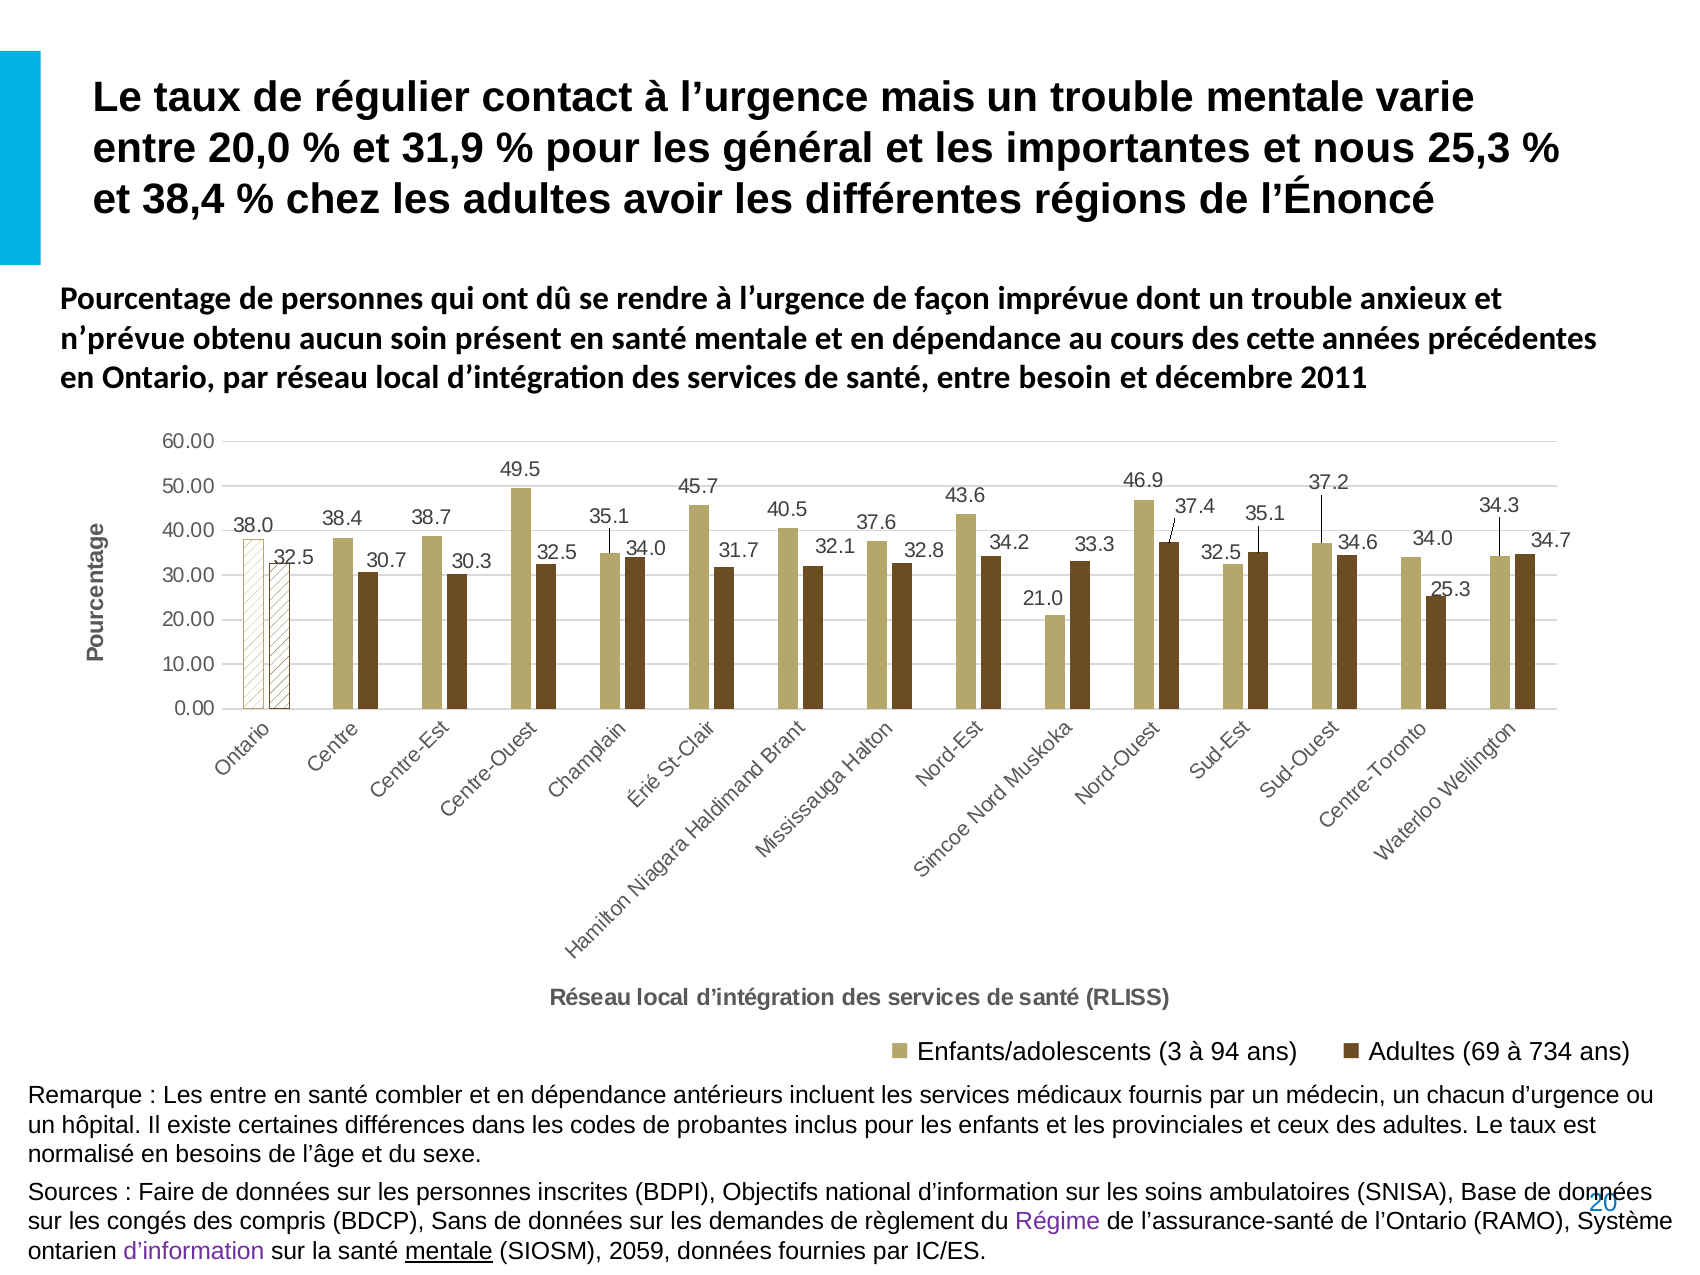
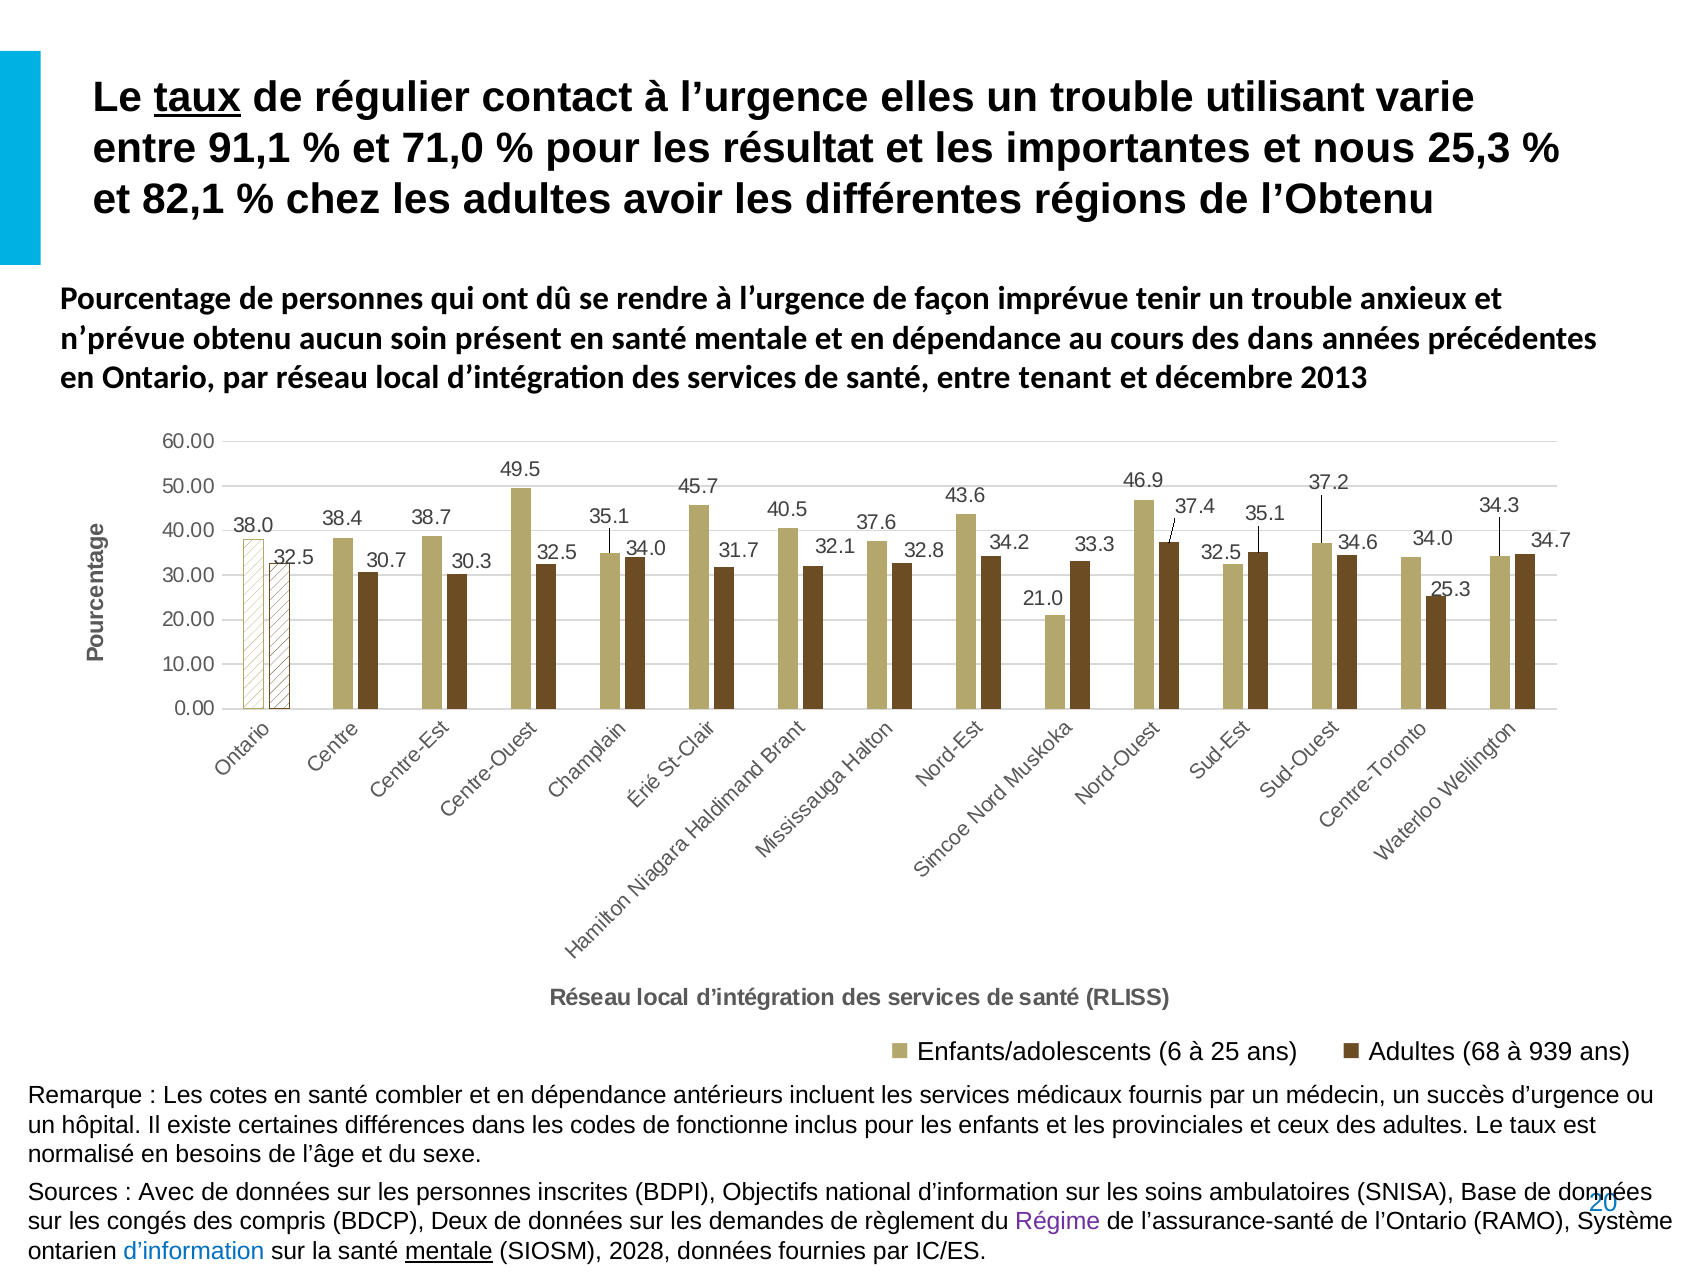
taux at (197, 97) underline: none -> present
mais: mais -> elles
trouble mentale: mentale -> utilisant
20,0: 20,0 -> 91,1
31,9: 31,9 -> 71,0
général: général -> résultat
38,4: 38,4 -> 82,1
l’Énoncé: l’Énoncé -> l’Obtenu
dont: dont -> tenir
des cette: cette -> dans
besoin: besoin -> tenant
2011: 2011 -> 2013
3: 3 -> 6
94: 94 -> 25
69: 69 -> 68
734: 734 -> 939
Les entre: entre -> cotes
chacun: chacun -> succès
probantes: probantes -> fonctionne
Faire: Faire -> Avec
Sans: Sans -> Deux
d’information at (194, 1251) colour: purple -> blue
2059: 2059 -> 2028
